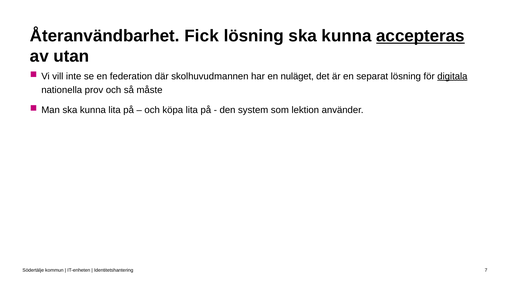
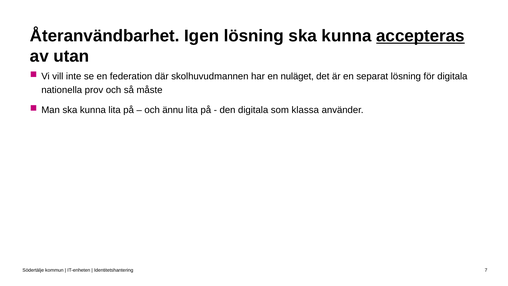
Fick: Fick -> Igen
digitala at (452, 76) underline: present -> none
köpa: köpa -> ännu
den system: system -> digitala
lektion: lektion -> klassa
